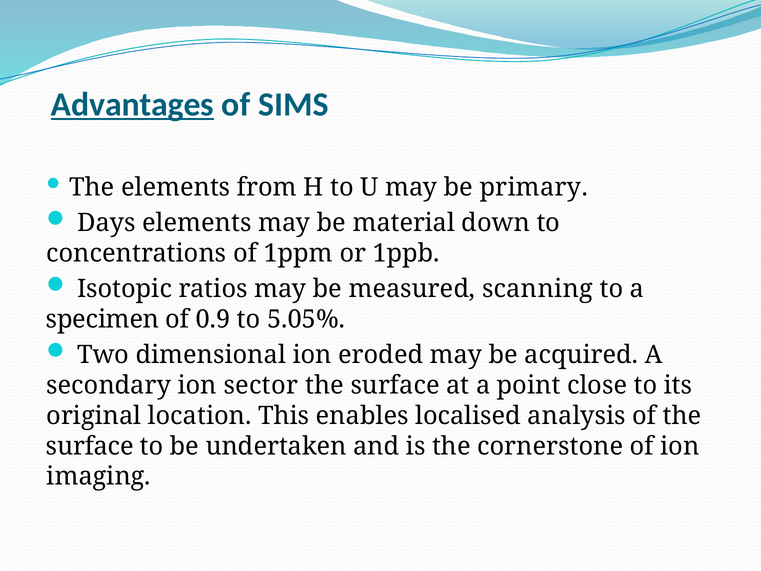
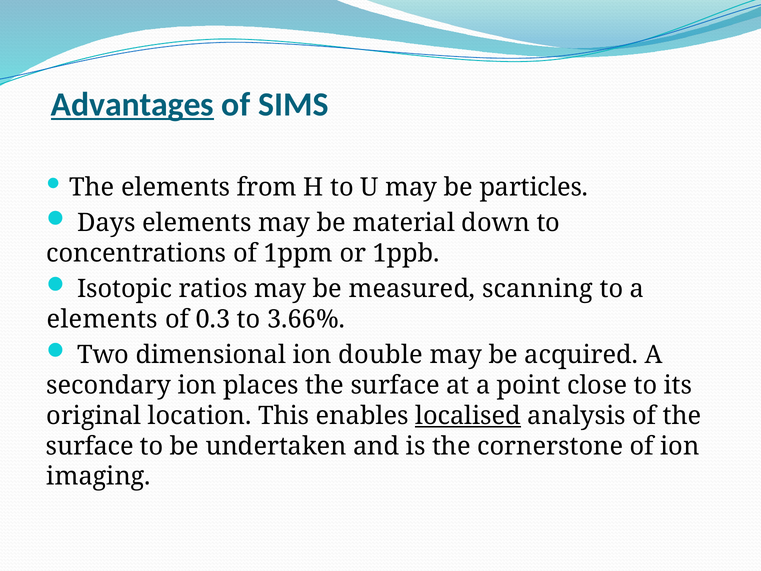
primary: primary -> particles
specimen at (103, 319): specimen -> elements
0.9: 0.9 -> 0.3
5.05%: 5.05% -> 3.66%
eroded: eroded -> double
sector: sector -> places
localised underline: none -> present
